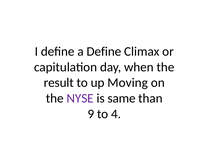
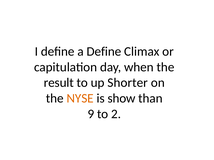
Moving: Moving -> Shorter
NYSE colour: purple -> orange
same: same -> show
4: 4 -> 2
